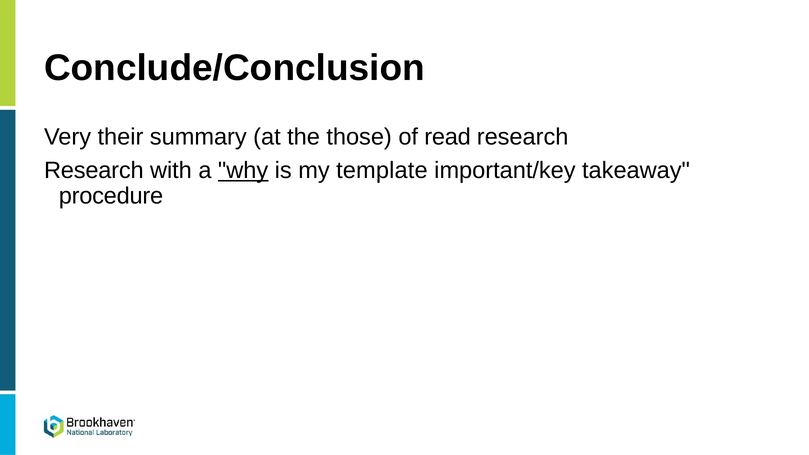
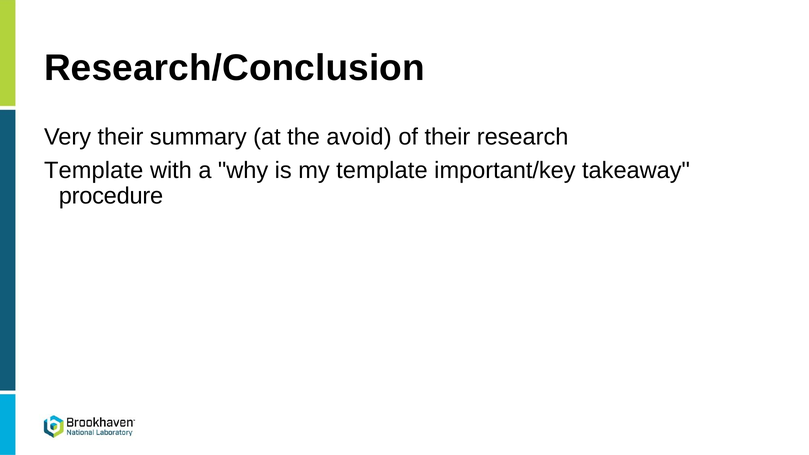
Conclude/Conclusion: Conclude/Conclusion -> Research/Conclusion
those: those -> avoid
of read: read -> their
Research at (94, 171): Research -> Template
why underline: present -> none
